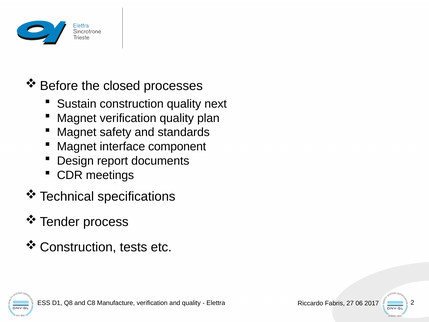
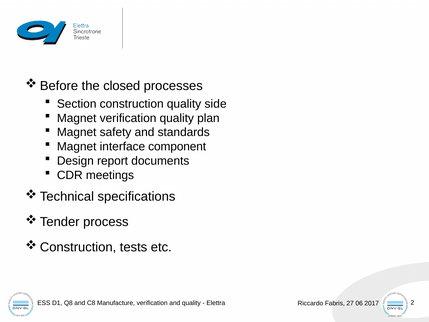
Sustain: Sustain -> Section
next: next -> side
